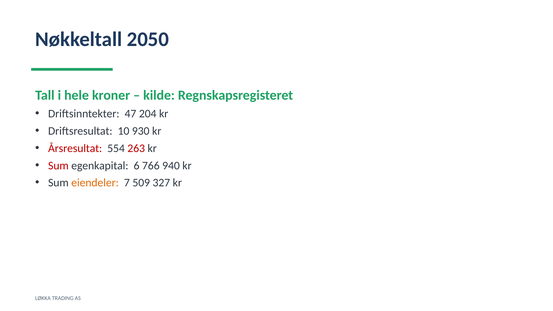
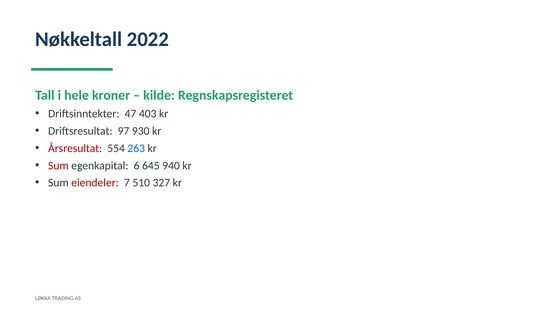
2050: 2050 -> 2022
204: 204 -> 403
10: 10 -> 97
263 colour: red -> blue
766: 766 -> 645
eiendeler colour: orange -> red
509: 509 -> 510
